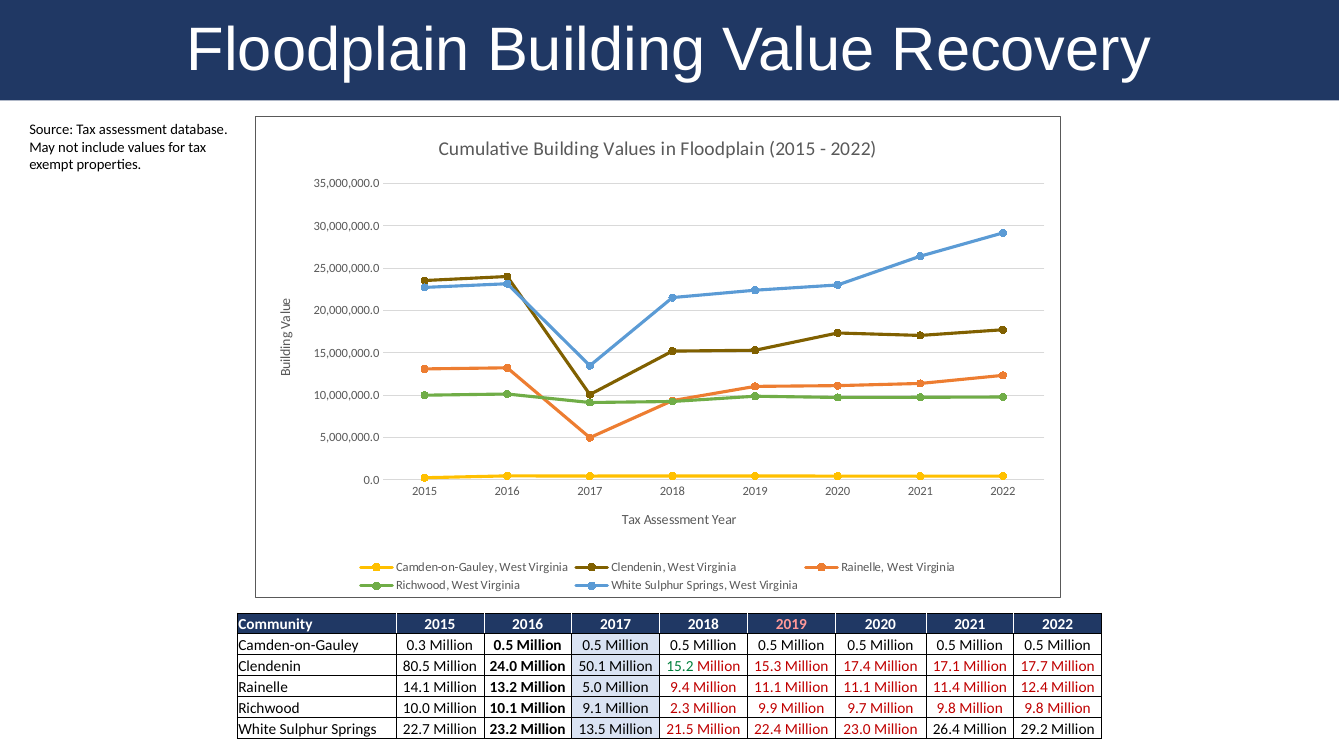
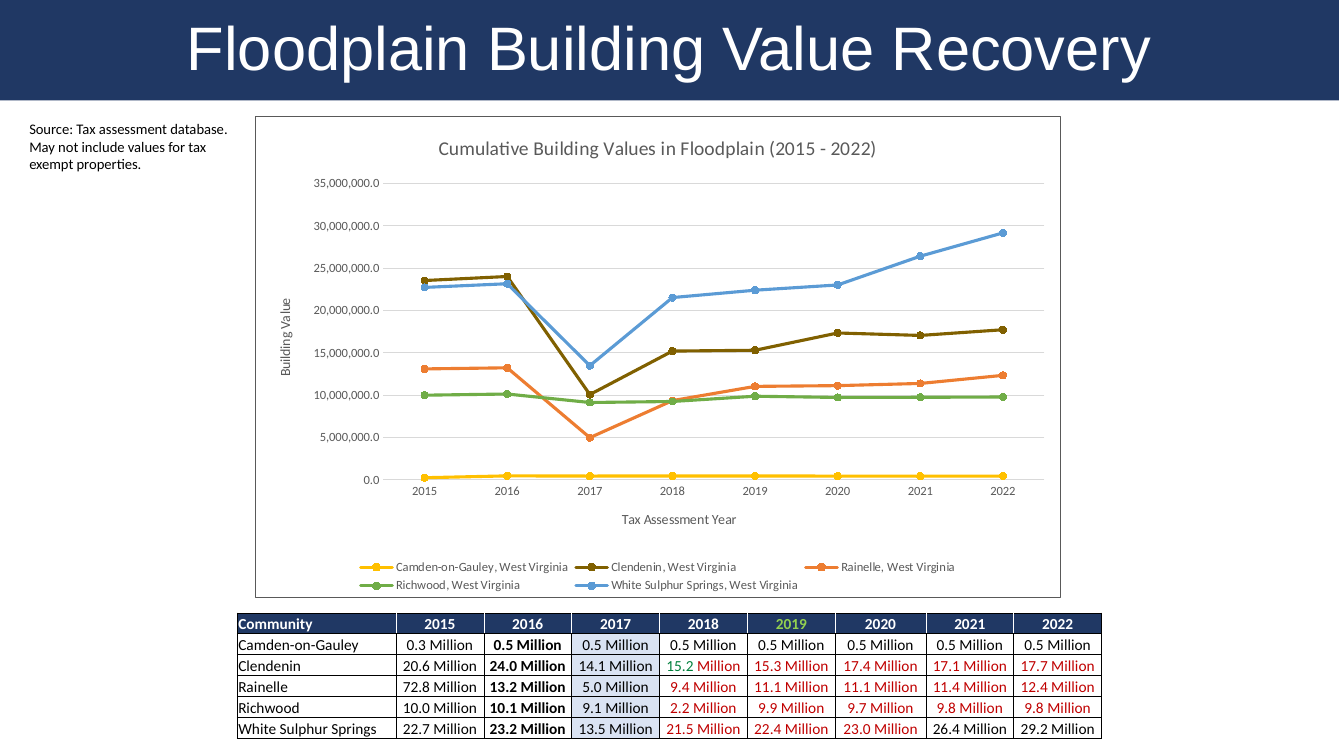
2019 at (791, 625) colour: pink -> light green
80.5: 80.5 -> 20.6
50.1: 50.1 -> 14.1
14.1: 14.1 -> 72.8
2.3: 2.3 -> 2.2
